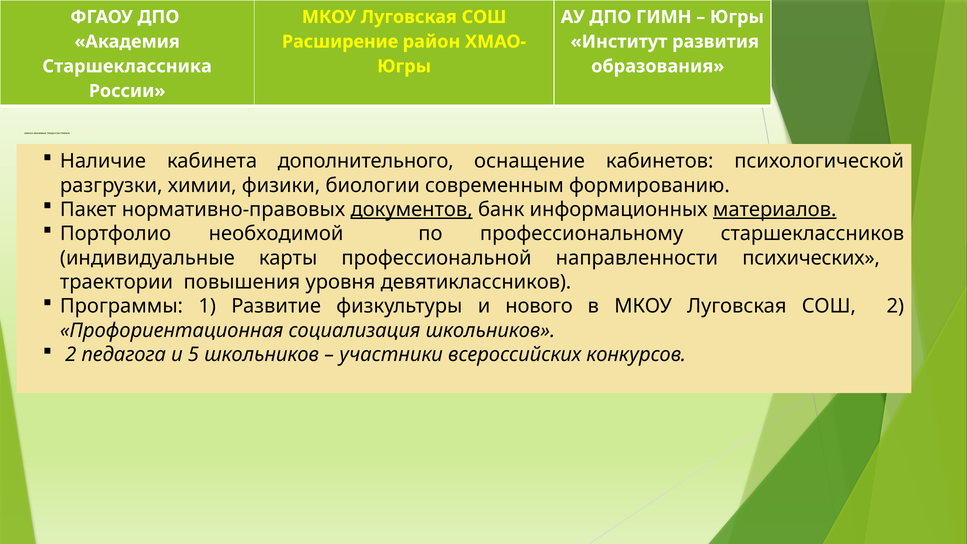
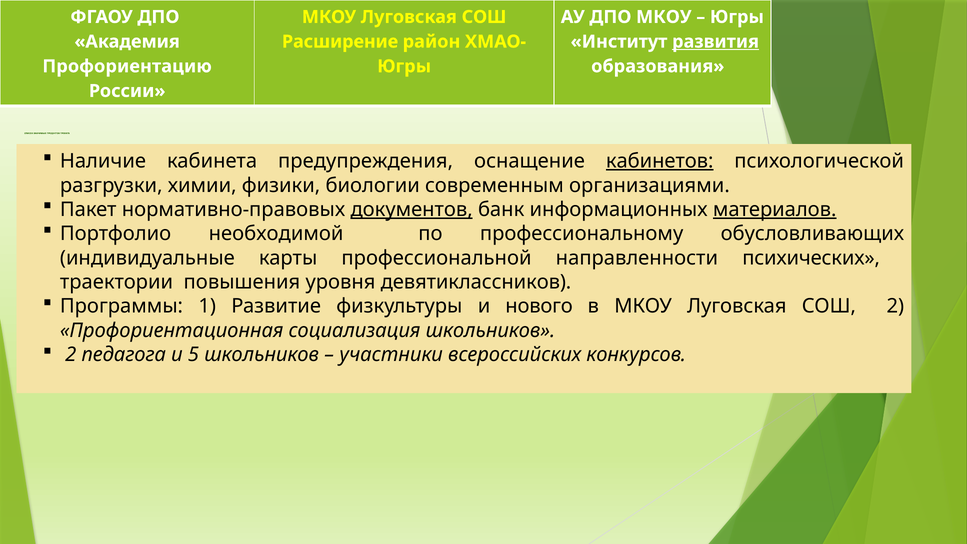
ДПО ГИМН: ГИМН -> МКОУ
развития underline: none -> present
Старшеклассника: Старшеклассника -> Профориентацию
дополнительного: дополнительного -> предупреждения
кабинетов underline: none -> present
формированию: формированию -> организациями
старшеклассников: старшеклассников -> обусловливающих
